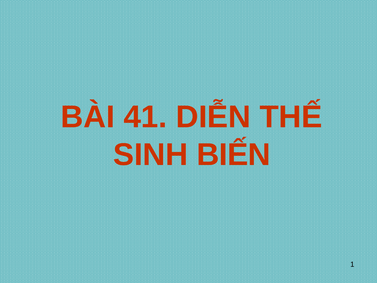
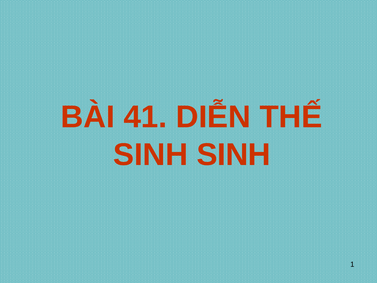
SINH BIẾN: BIẾN -> SINH
